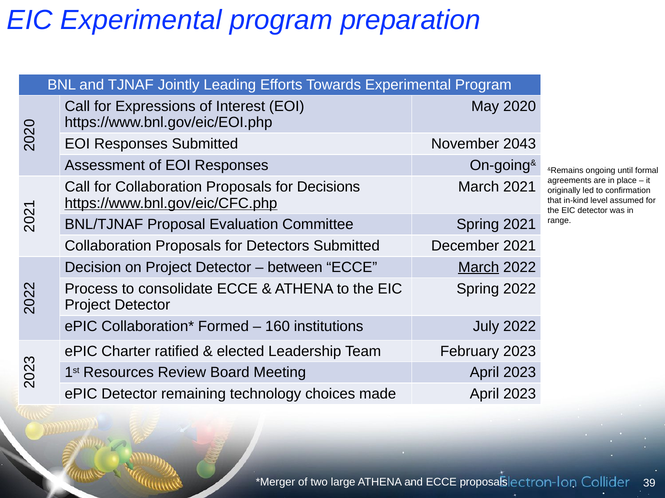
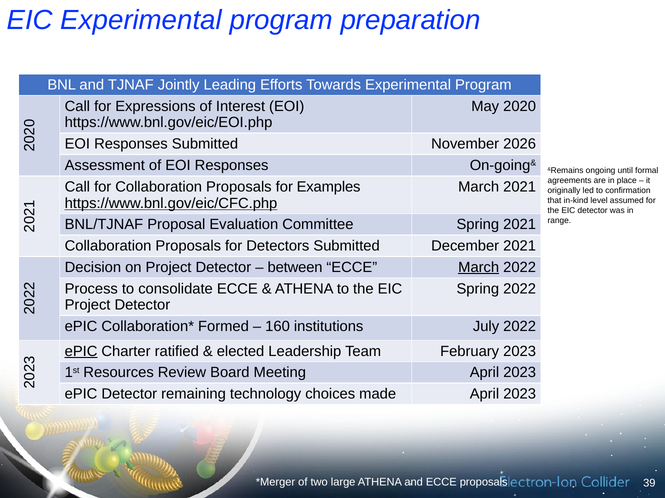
2043: 2043 -> 2026
Decisions: Decisions -> Examples
ePIC at (81, 352) underline: none -> present
